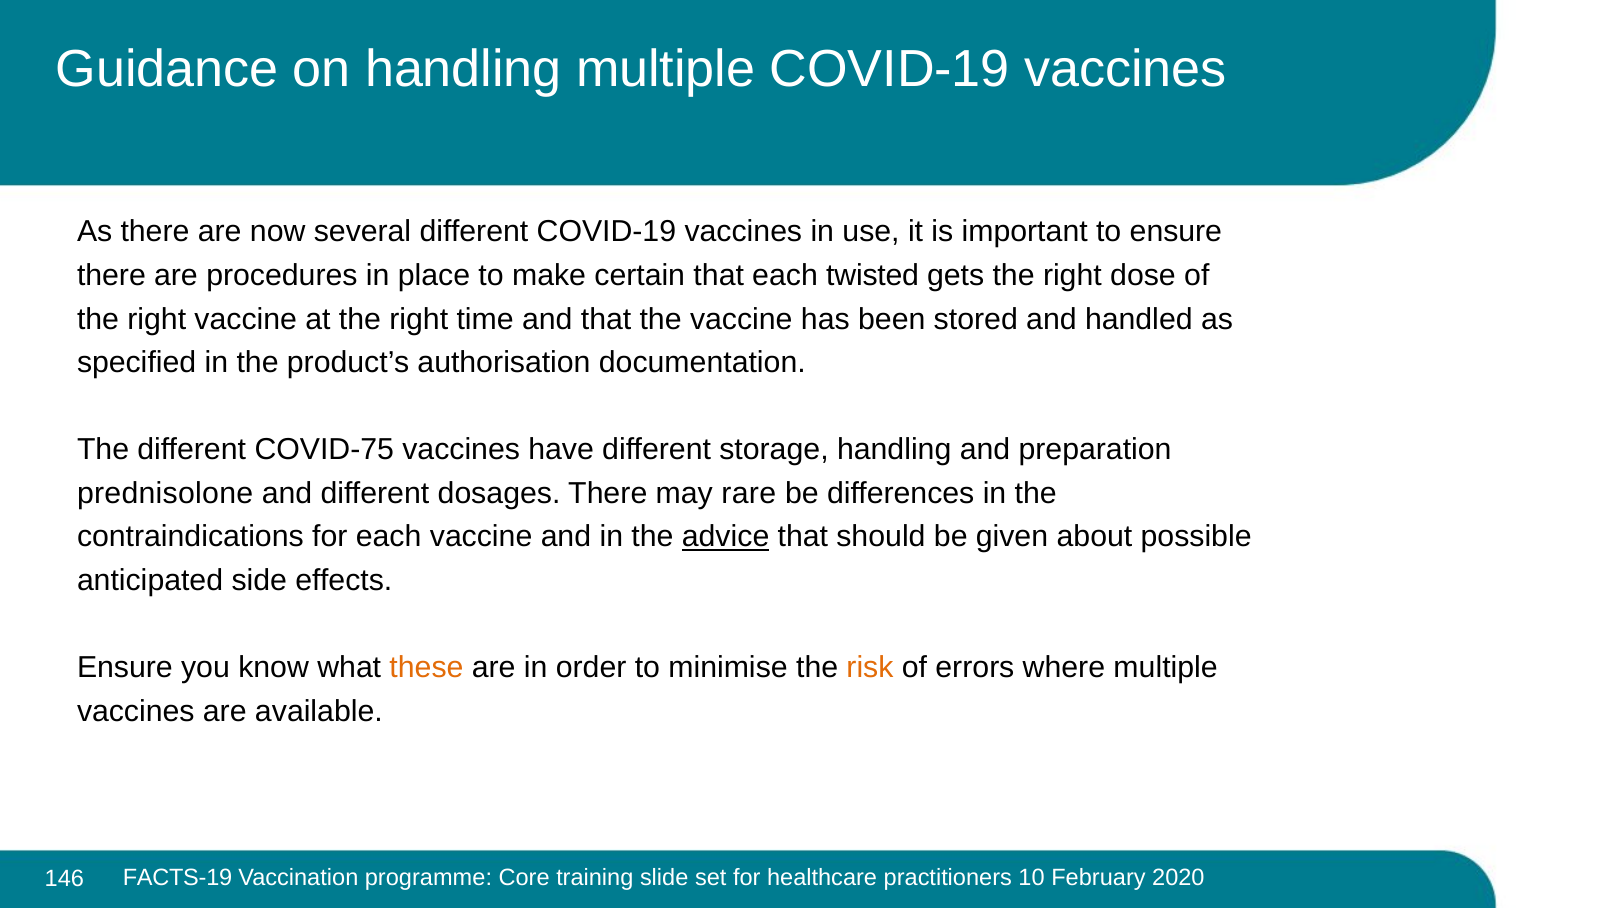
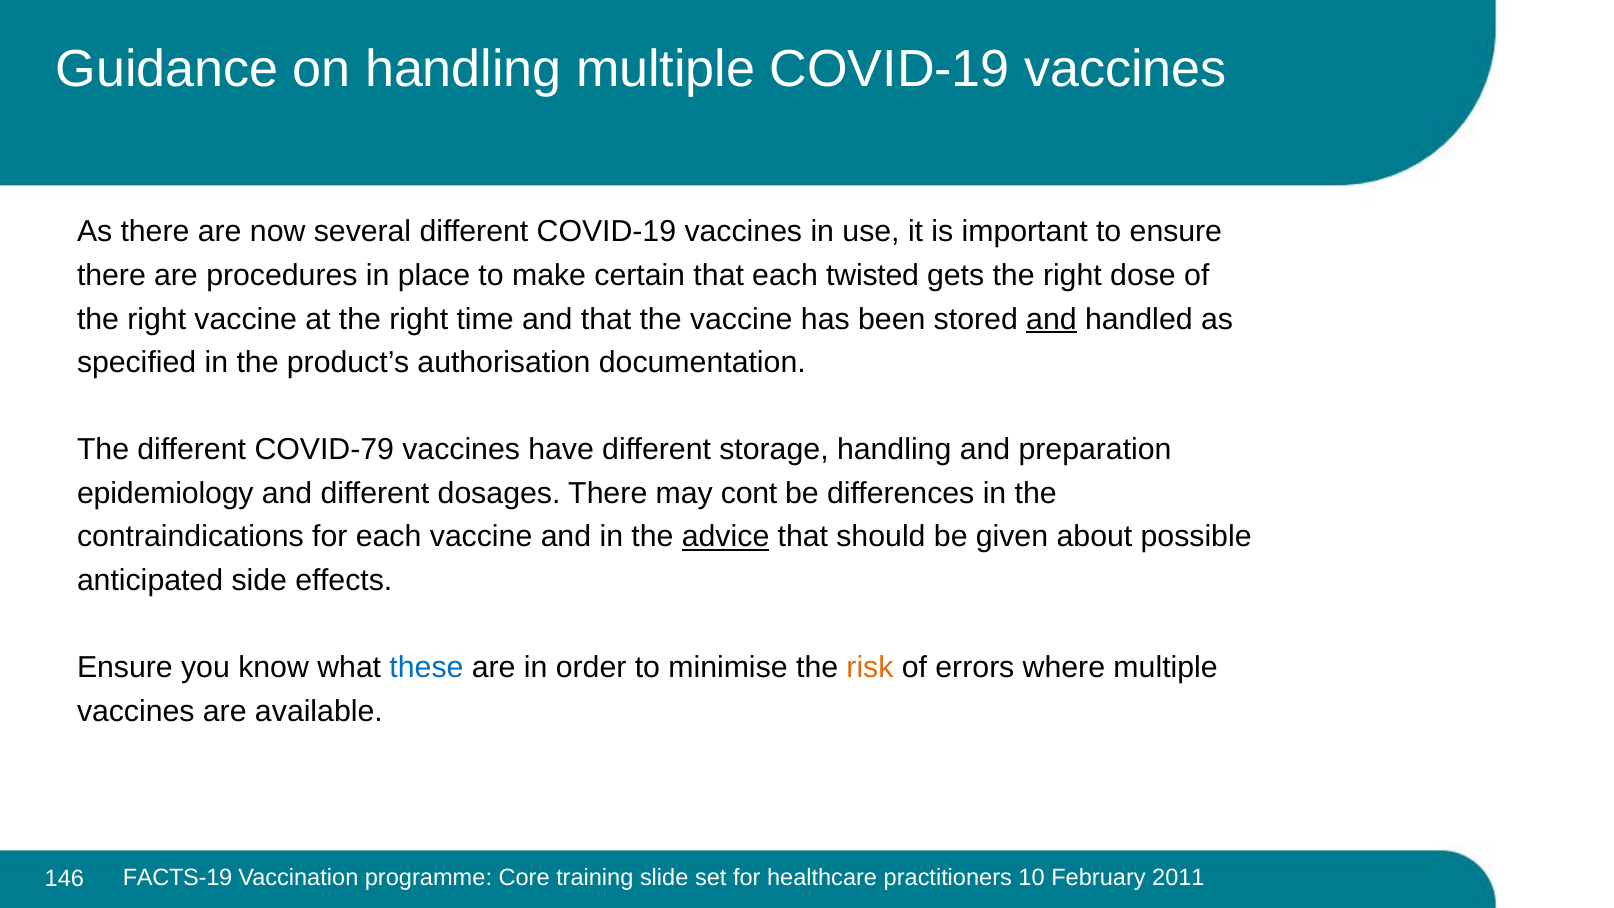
and at (1051, 319) underline: none -> present
COVID-75: COVID-75 -> COVID-79
prednisolone: prednisolone -> epidemiology
rare: rare -> cont
these colour: orange -> blue
2020: 2020 -> 2011
